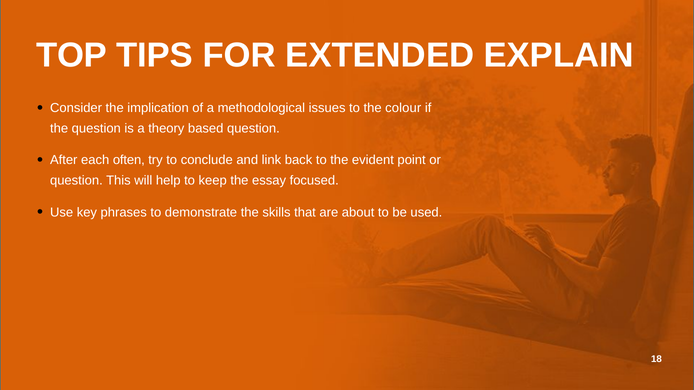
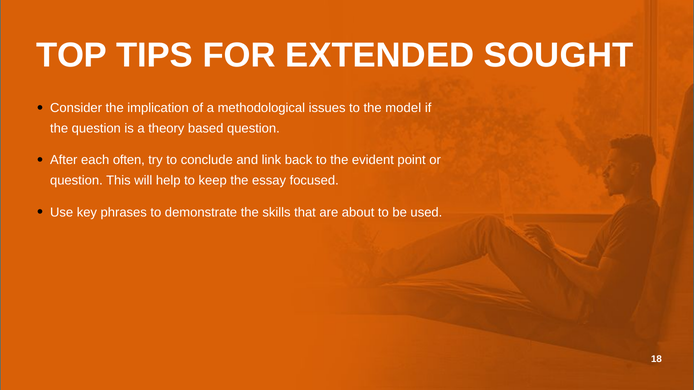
EXPLAIN: EXPLAIN -> SOUGHT
colour: colour -> model
